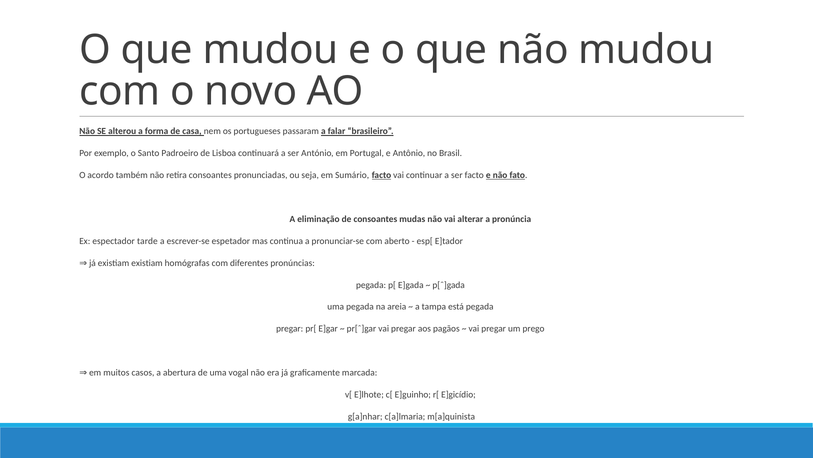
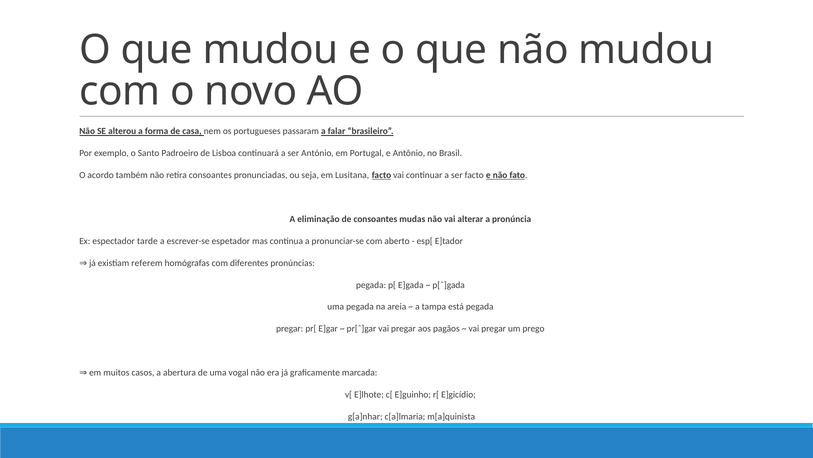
Sumário: Sumário -> Lusitana
existiam existiam: existiam -> referem
